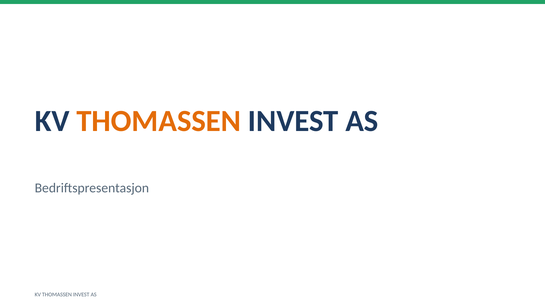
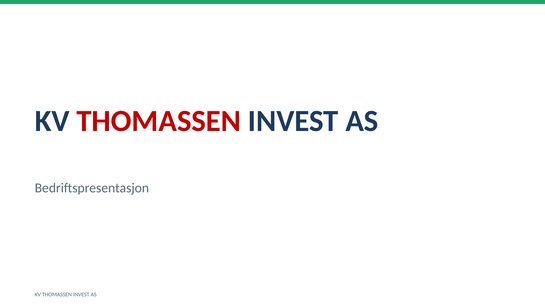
THOMASSEN at (159, 121) colour: orange -> red
